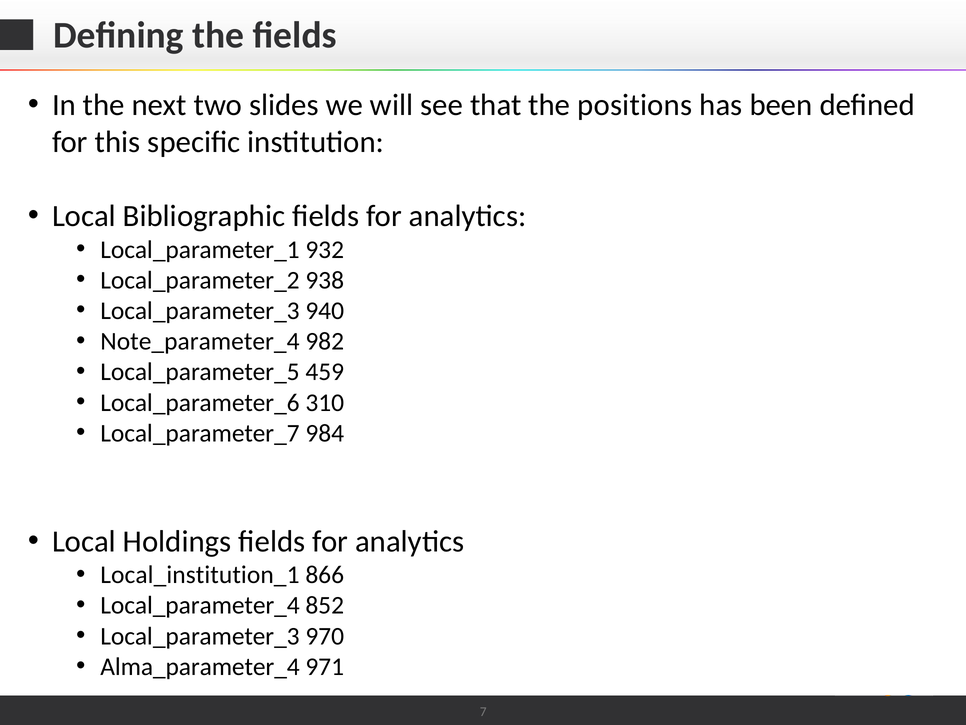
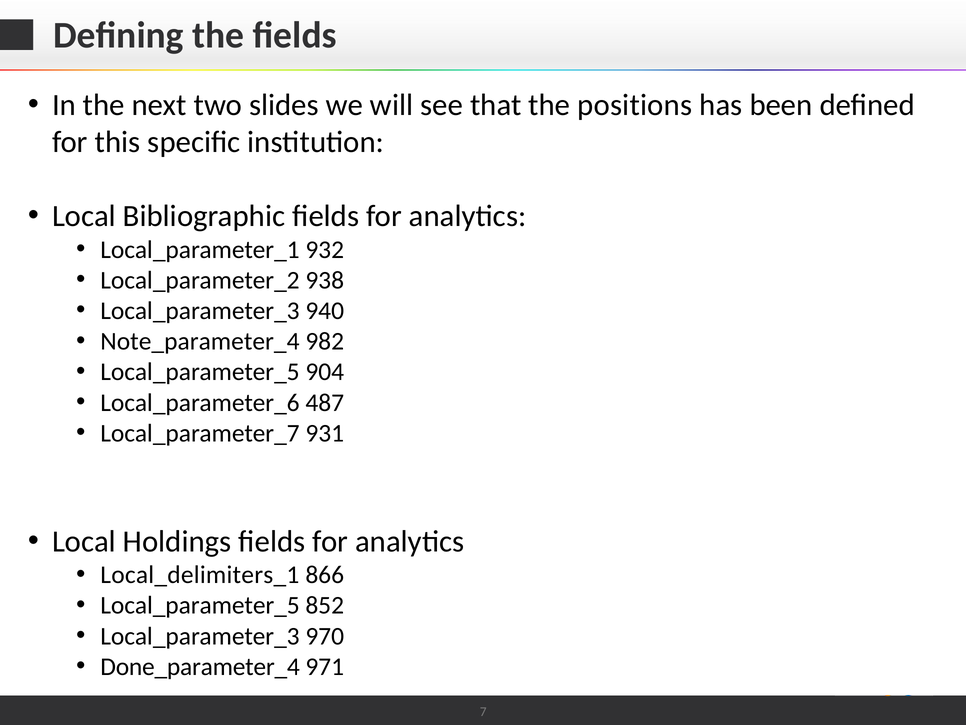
459: 459 -> 904
310: 310 -> 487
984: 984 -> 931
Local_institution_1: Local_institution_1 -> Local_delimiters_1
Local_parameter_4 at (200, 605): Local_parameter_4 -> Local_parameter_5
Alma_parameter_4: Alma_parameter_4 -> Done_parameter_4
